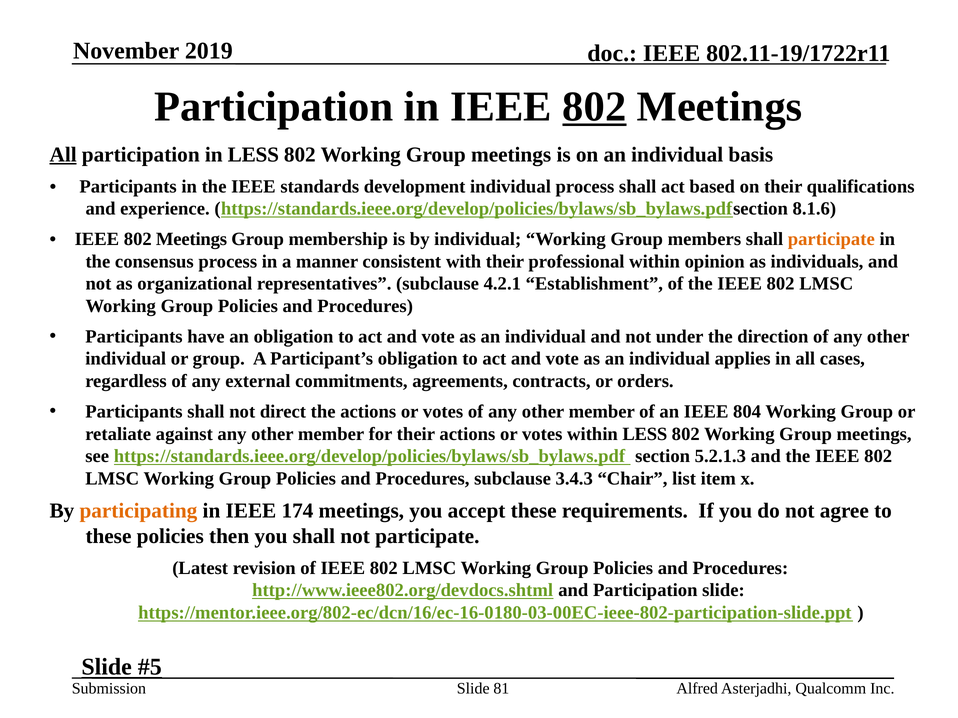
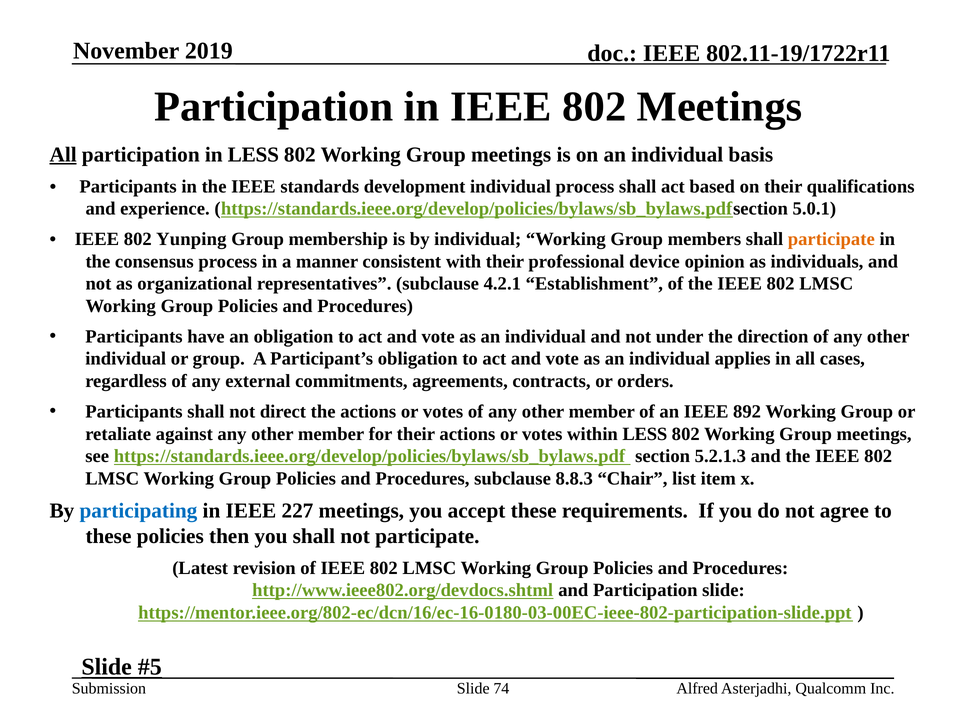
802 at (594, 107) underline: present -> none
8.1.6: 8.1.6 -> 5.0.1
Meetings at (192, 239): Meetings -> Yunping
professional within: within -> device
804: 804 -> 892
3.4.3: 3.4.3 -> 8.8.3
participating colour: orange -> blue
174: 174 -> 227
81: 81 -> 74
